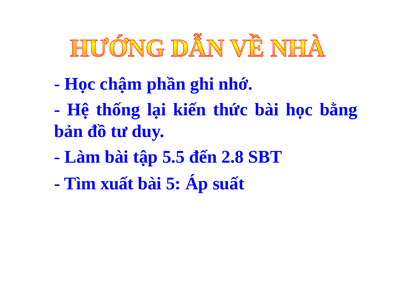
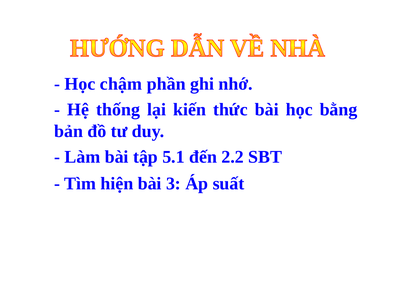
5.5: 5.5 -> 5.1
2.8: 2.8 -> 2.2
xuất: xuất -> hiện
5: 5 -> 3
